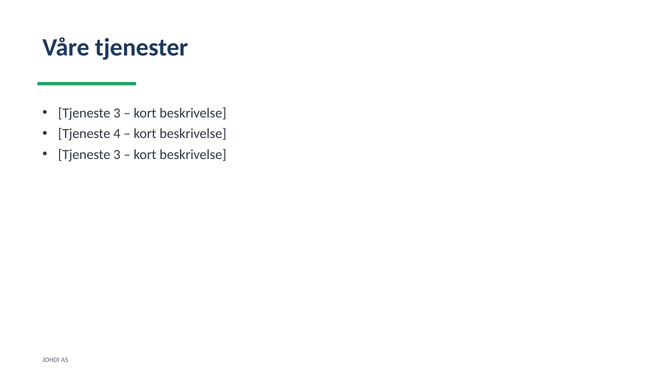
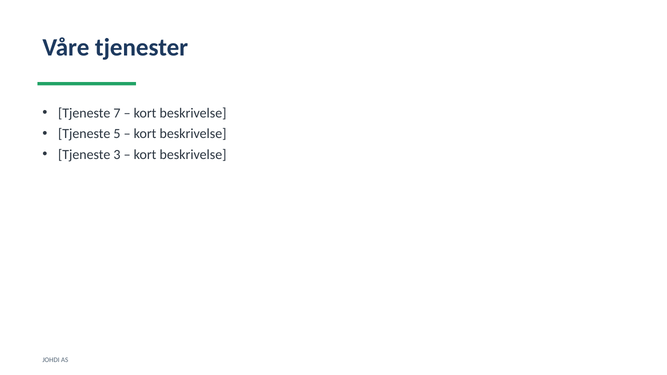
3 at (117, 113): 3 -> 7
4: 4 -> 5
